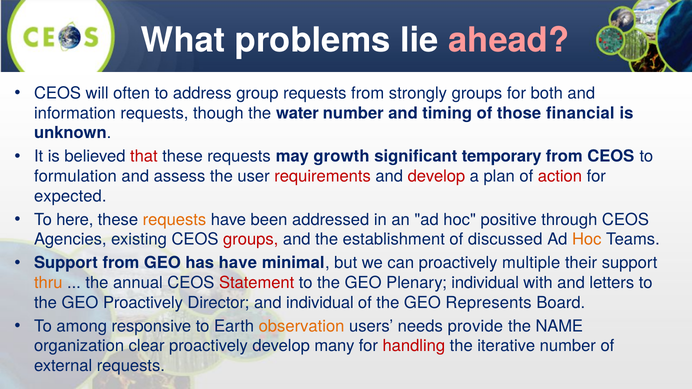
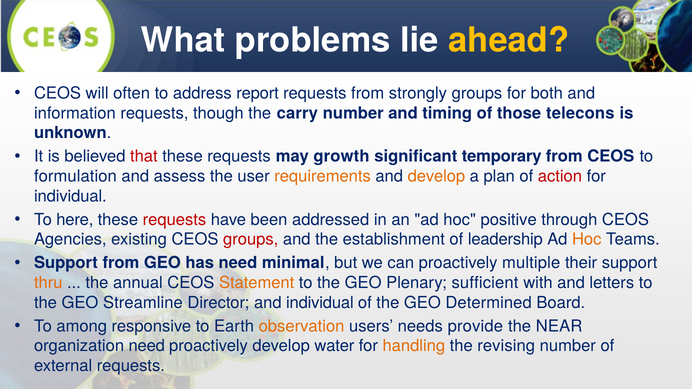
ahead colour: pink -> yellow
group: group -> report
water: water -> carry
financial: financial -> telecons
requirements colour: red -> orange
develop at (436, 176) colour: red -> orange
expected at (70, 196): expected -> individual
requests at (174, 220) colour: orange -> red
discussed: discussed -> leadership
has have: have -> need
Statement colour: red -> orange
Plenary individual: individual -> sufficient
GEO Proactively: Proactively -> Streamline
Represents: Represents -> Determined
NAME: NAME -> NEAR
organization clear: clear -> need
many: many -> water
handling colour: red -> orange
iterative: iterative -> revising
